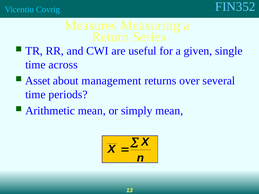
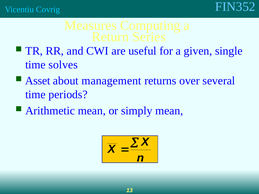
Measuring: Measuring -> Computing
across: across -> solves
